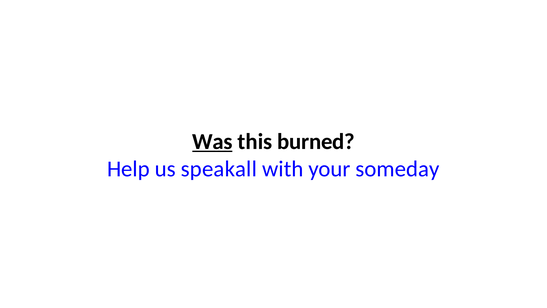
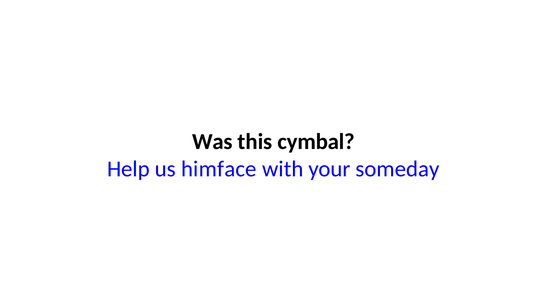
Was underline: present -> none
burned: burned -> cymbal
speakall: speakall -> himface
